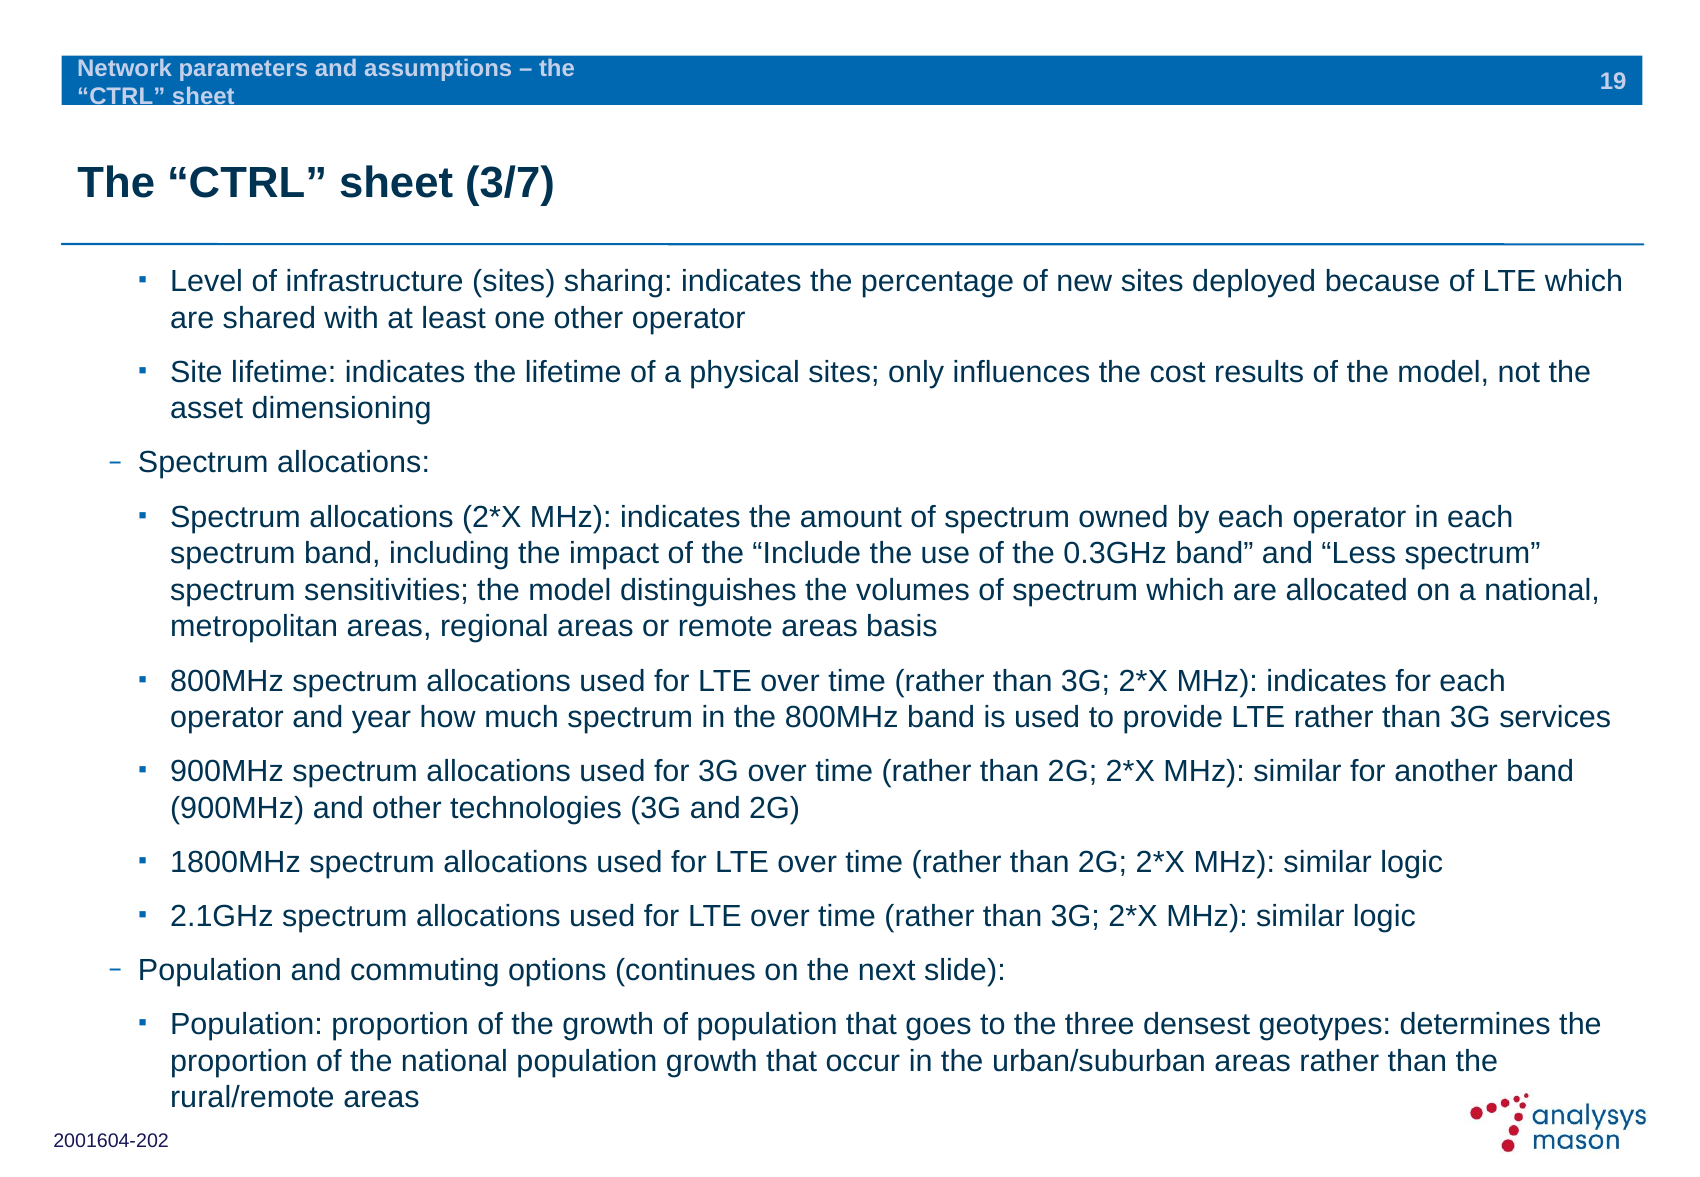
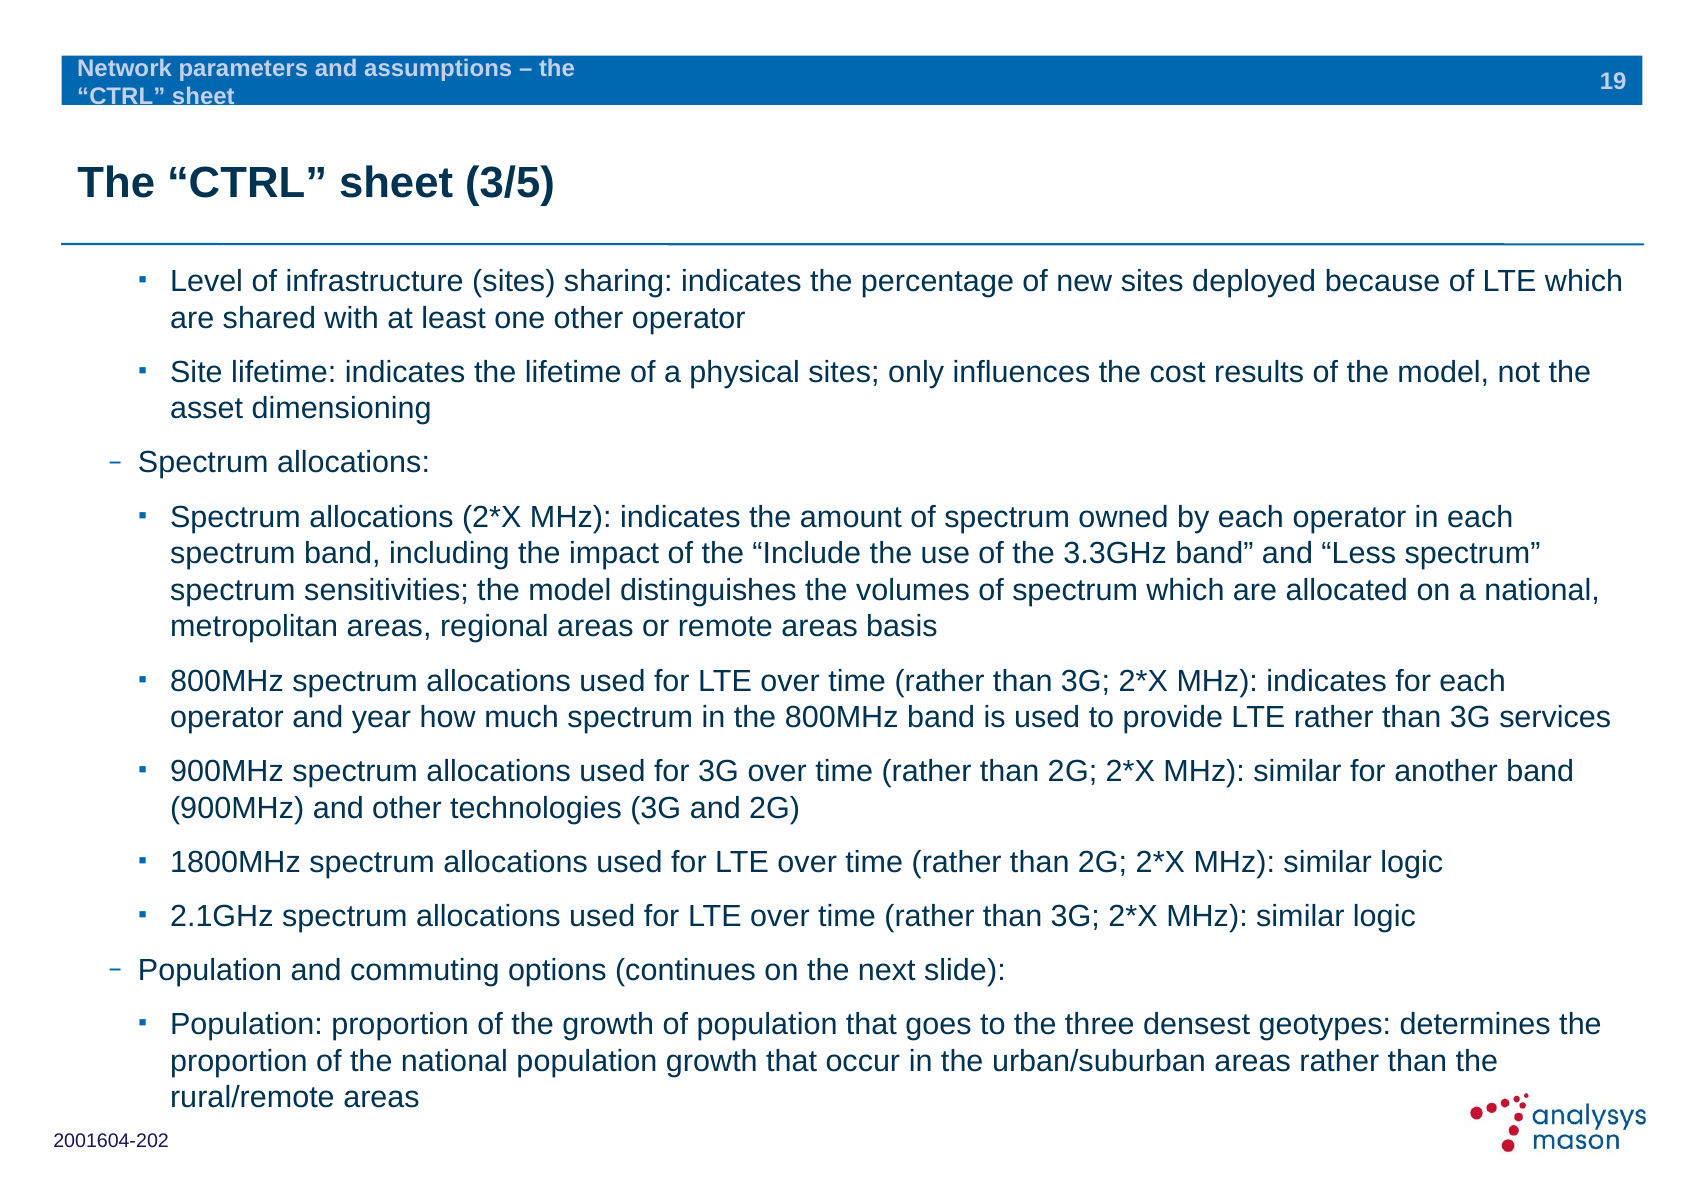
3/7: 3/7 -> 3/5
0.3GHz: 0.3GHz -> 3.3GHz
